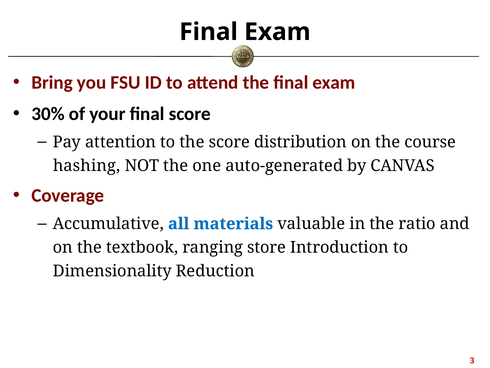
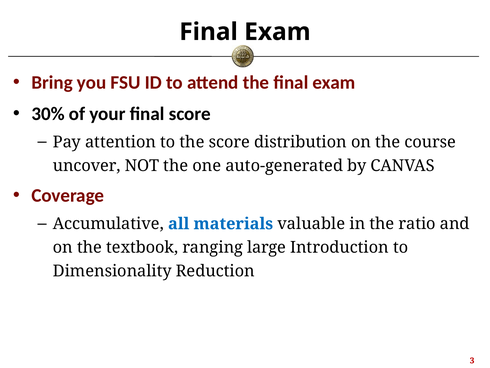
hashing: hashing -> uncover
store: store -> large
